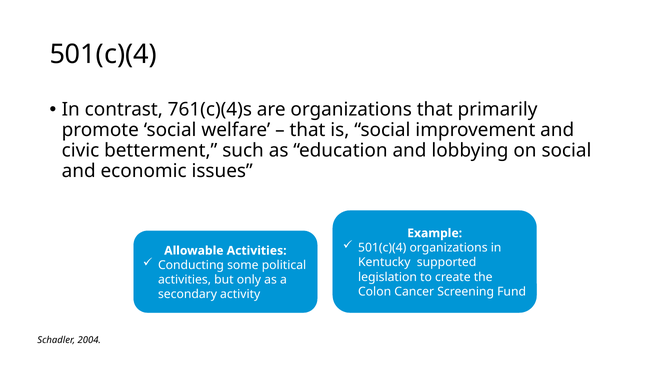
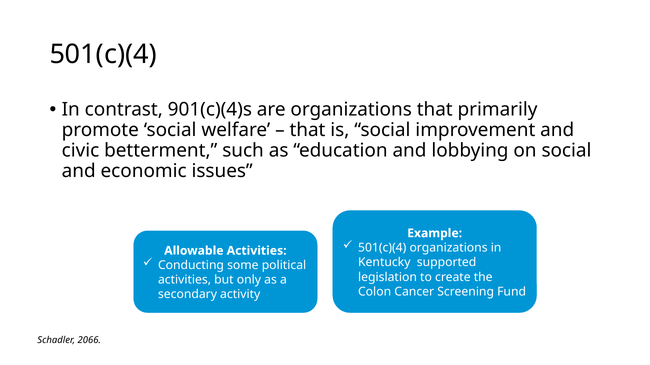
761(c)(4)s: 761(c)(4)s -> 901(c)(4)s
2004: 2004 -> 2066
